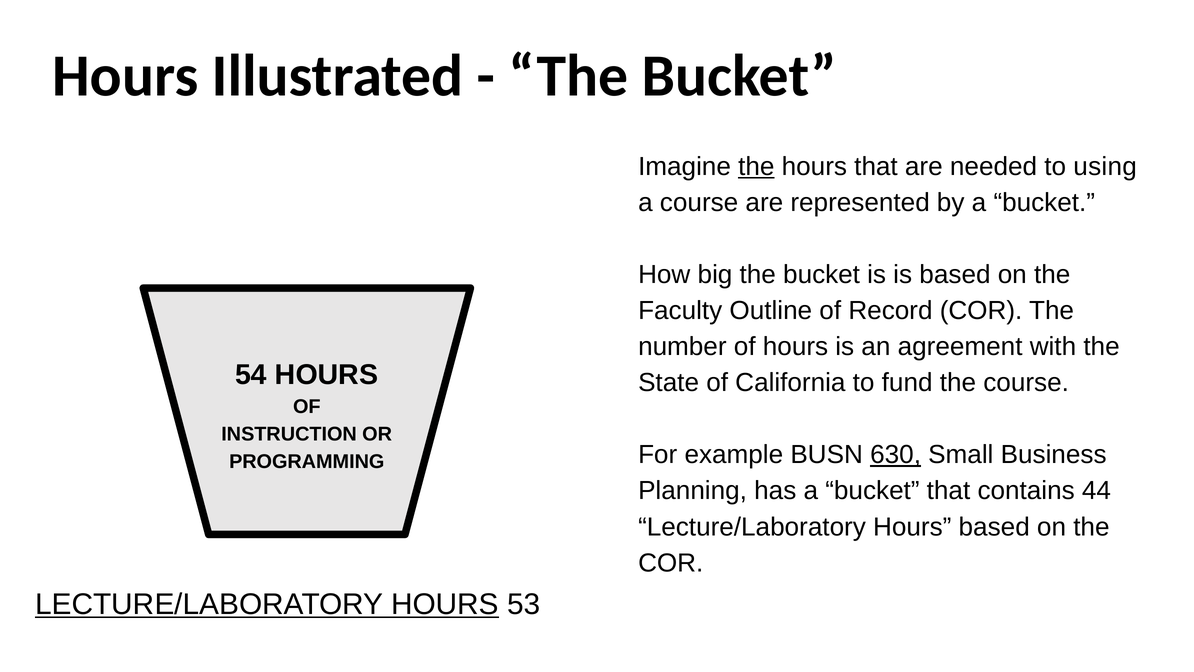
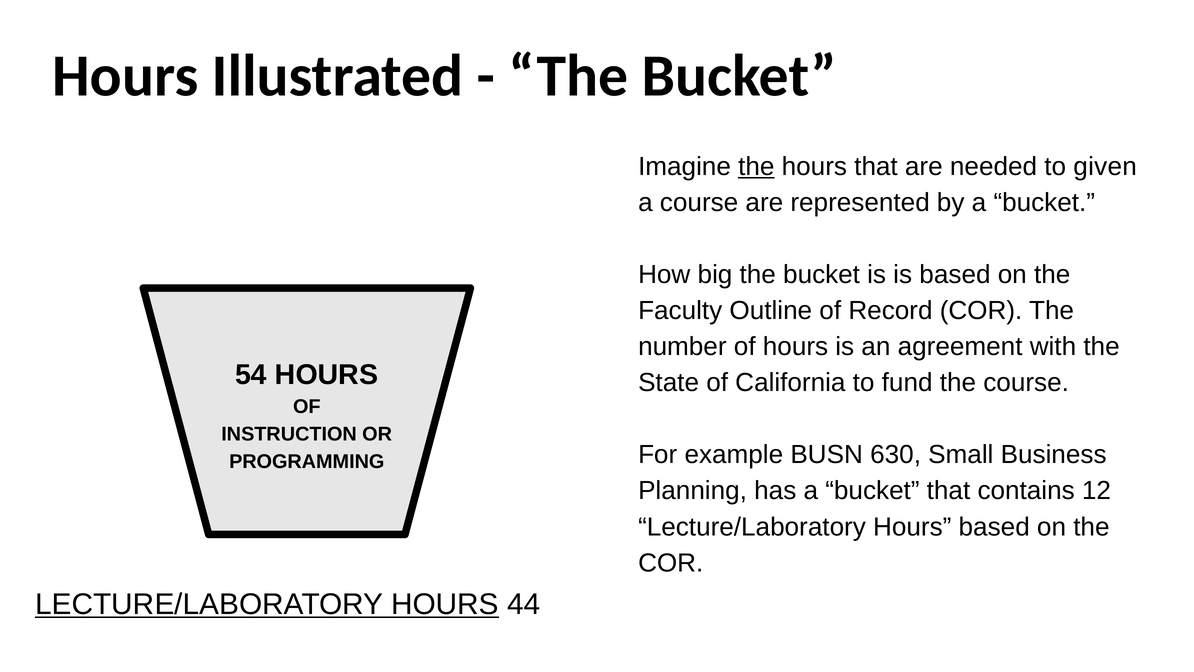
using: using -> given
630 underline: present -> none
44: 44 -> 12
53: 53 -> 44
